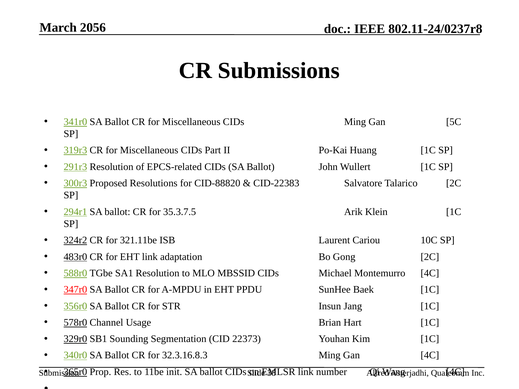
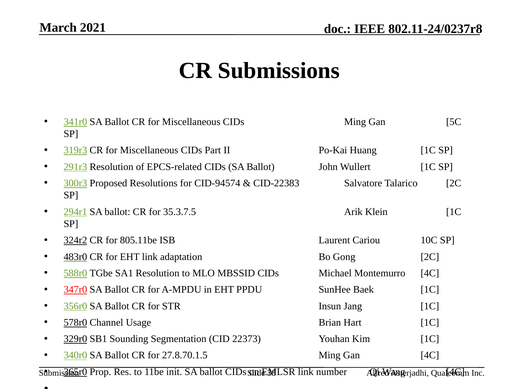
2056: 2056 -> 2021
CID-88820: CID-88820 -> CID-94574
321.11be: 321.11be -> 805.11be
32.3.16.8.3: 32.3.16.8.3 -> 27.8.70.1.5
